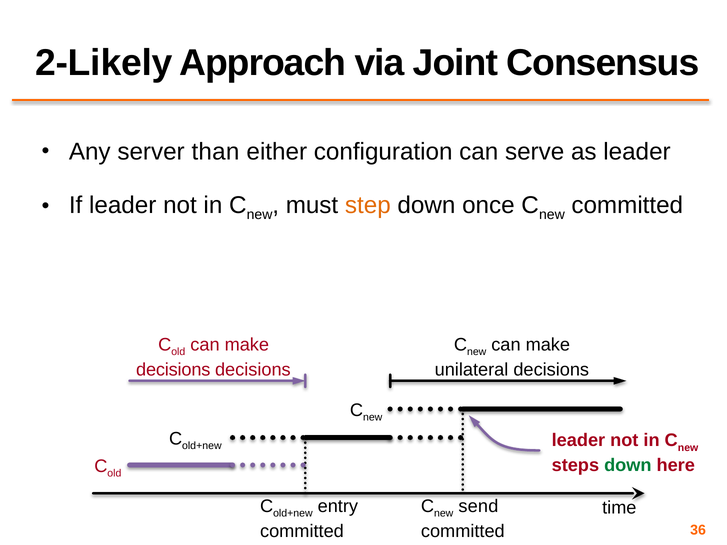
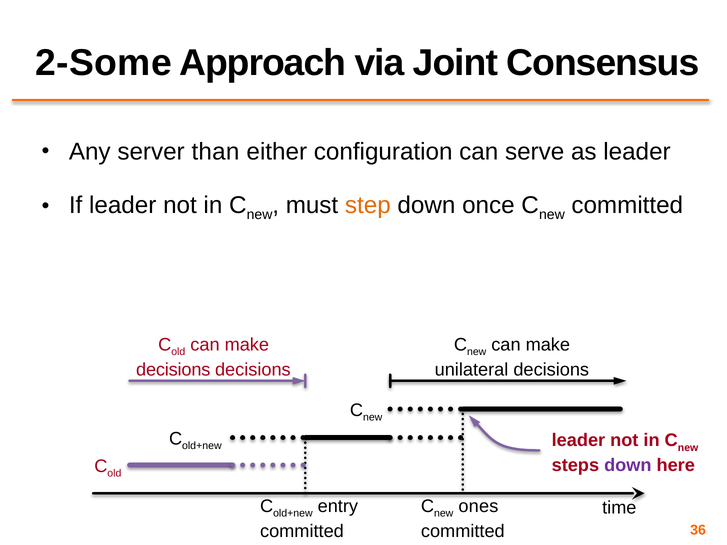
2-Likely: 2-Likely -> 2-Some
down at (628, 465) colour: green -> purple
send: send -> ones
